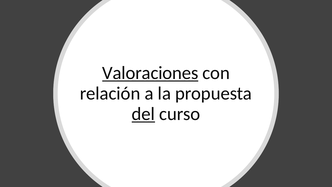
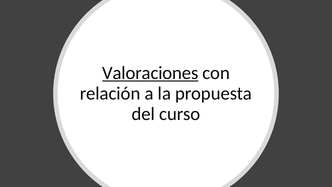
del underline: present -> none
